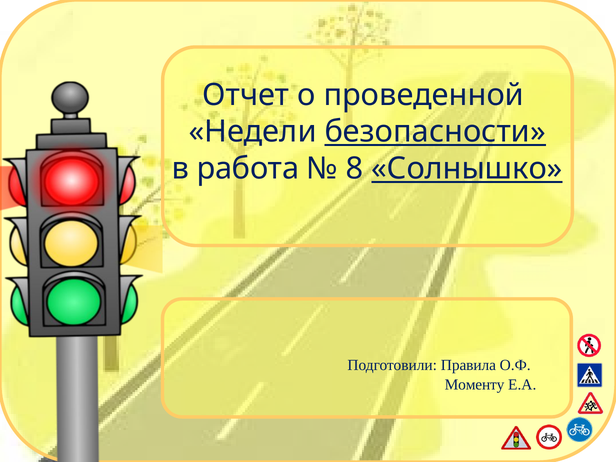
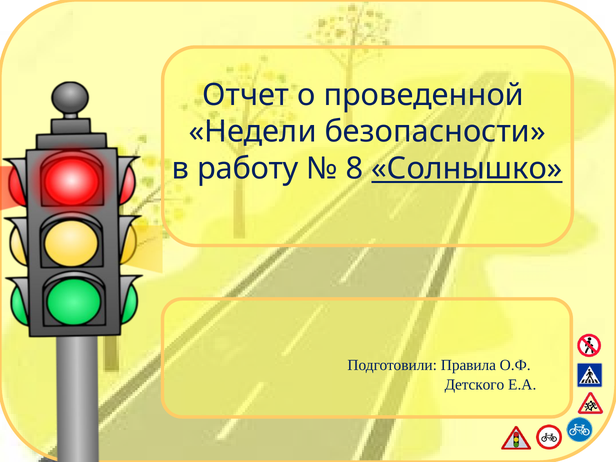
безопасности underline: present -> none
работа: работа -> работу
Моменту: Моменту -> Детского
